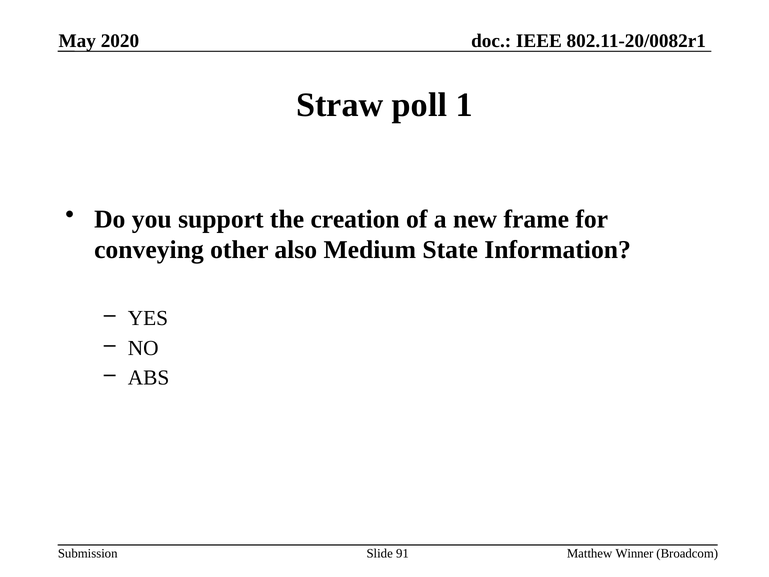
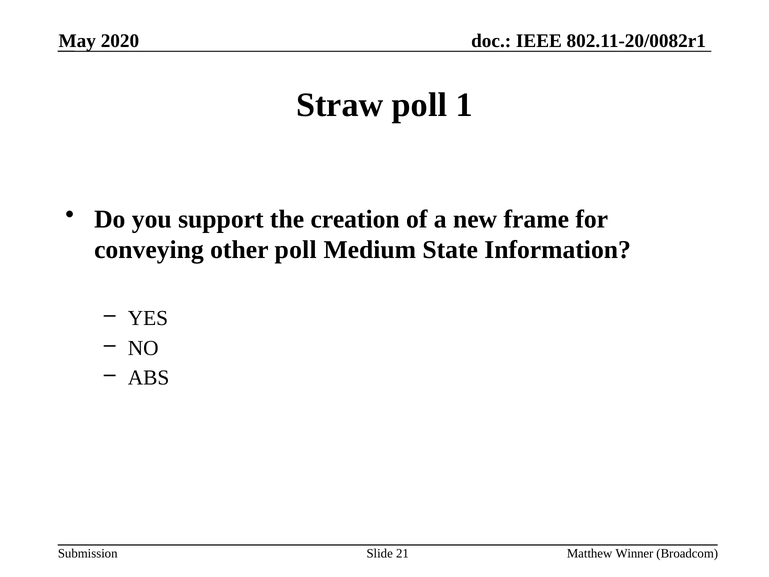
other also: also -> poll
91: 91 -> 21
